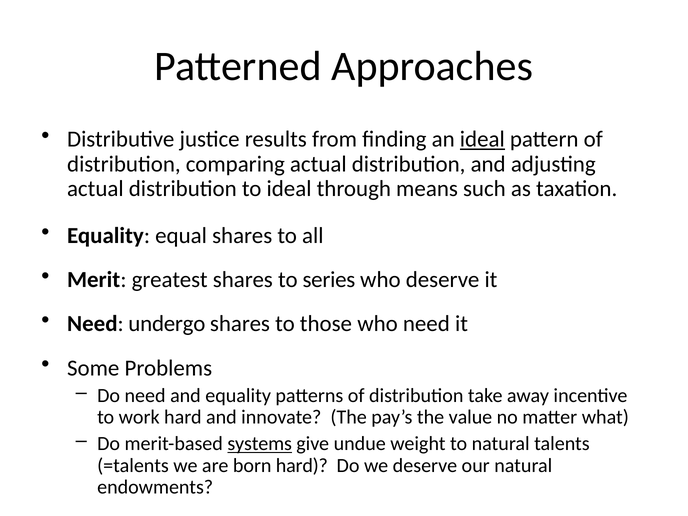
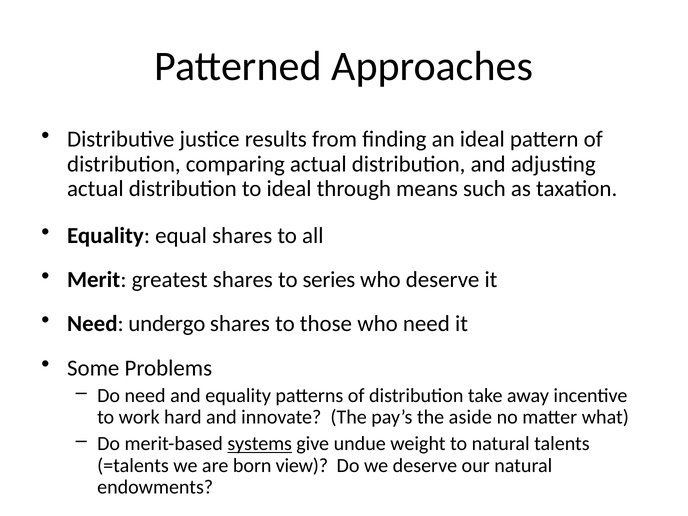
ideal at (482, 139) underline: present -> none
value: value -> aside
born hard: hard -> view
